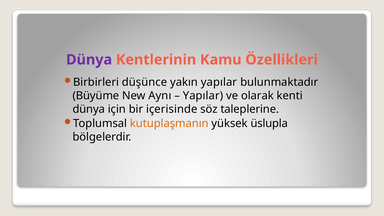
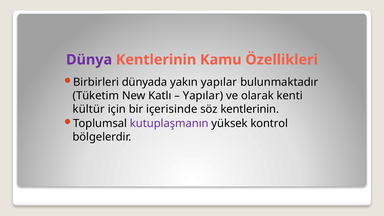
düşünce: düşünce -> dünyada
Büyüme: Büyüme -> Tüketim
Aynı: Aynı -> Katlı
dünya at (89, 109): dünya -> kültür
söz taleplerine: taleplerine -> kentlerinin
kutuplaşmanın colour: orange -> purple
üslupla: üslupla -> kontrol
